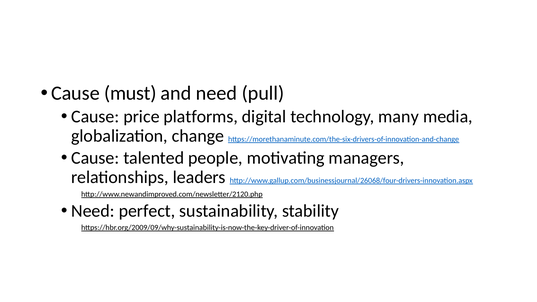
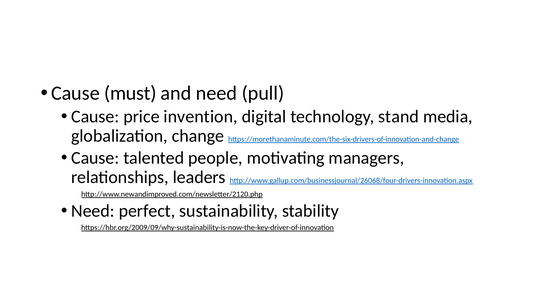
platforms: platforms -> invention
many: many -> stand
